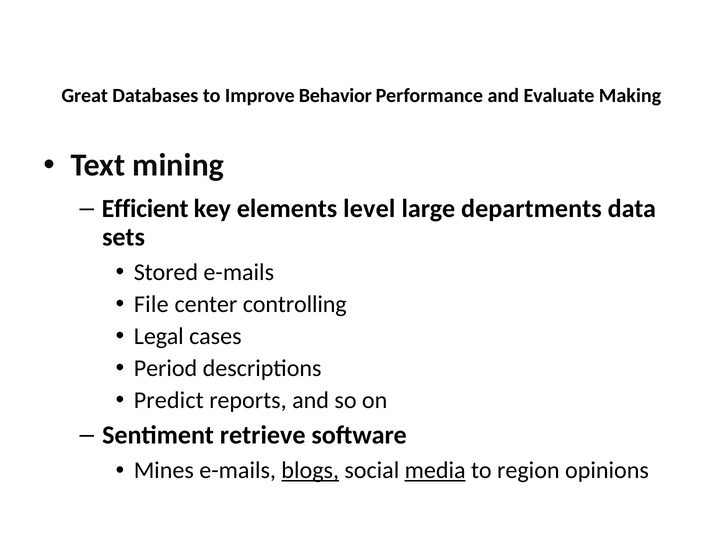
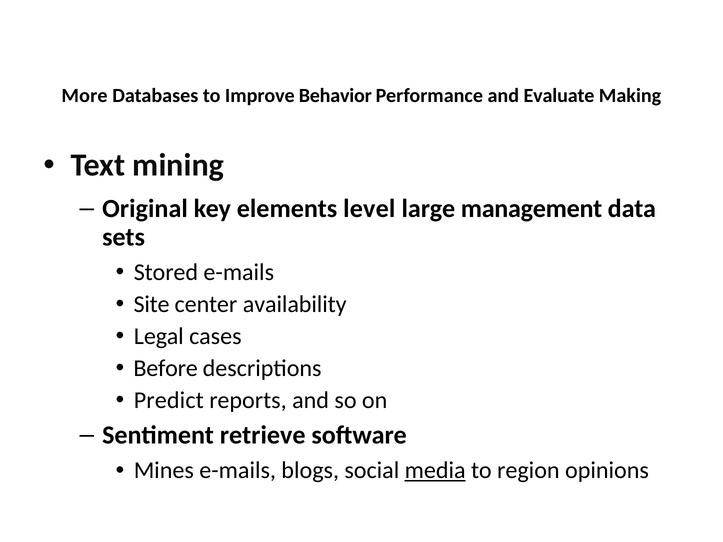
Great: Great -> More
Efficient: Efficient -> Original
departments: departments -> management
File: File -> Site
controlling: controlling -> availability
Period: Period -> Before
blogs underline: present -> none
